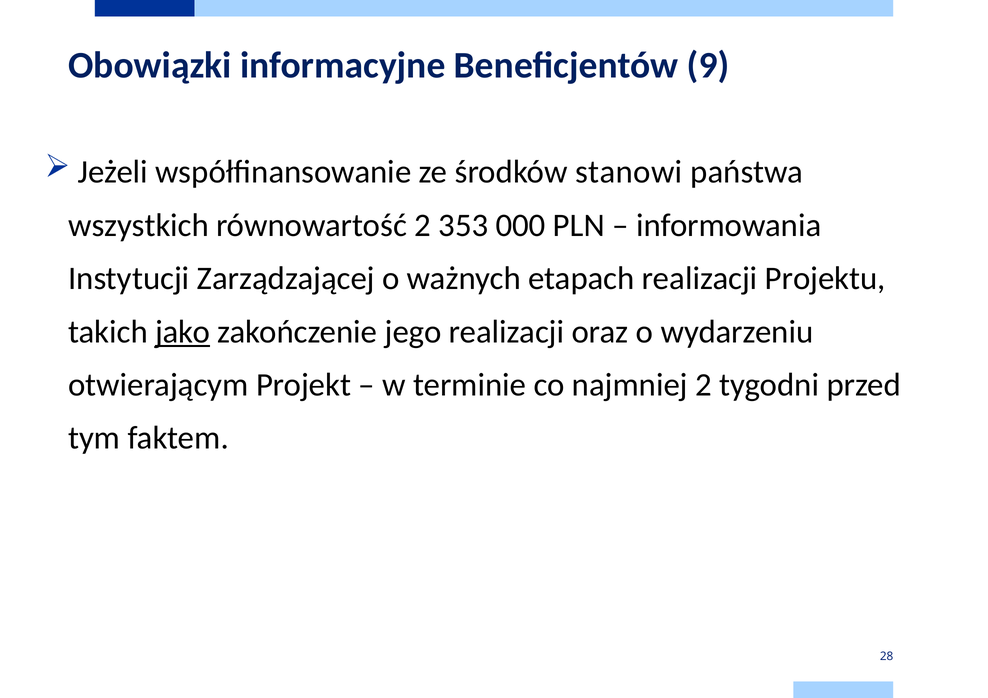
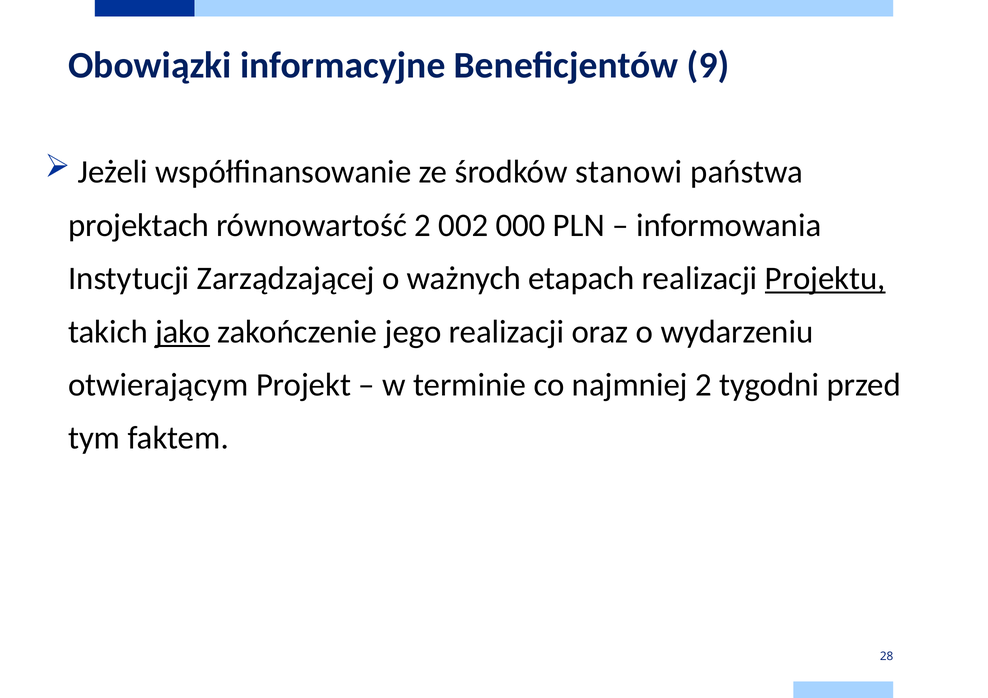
wszystkich: wszystkich -> projektach
353: 353 -> 002
Projektu underline: none -> present
